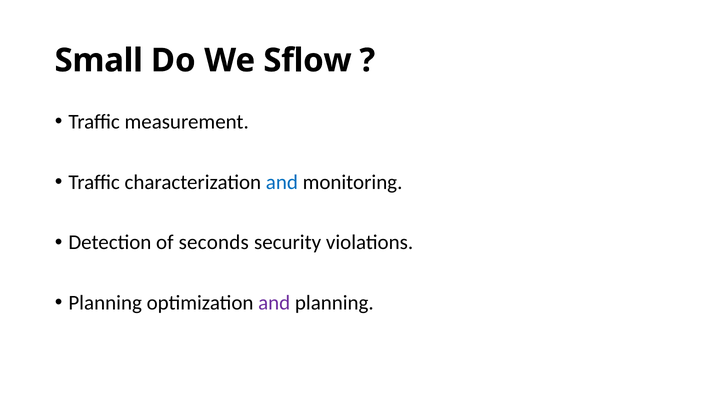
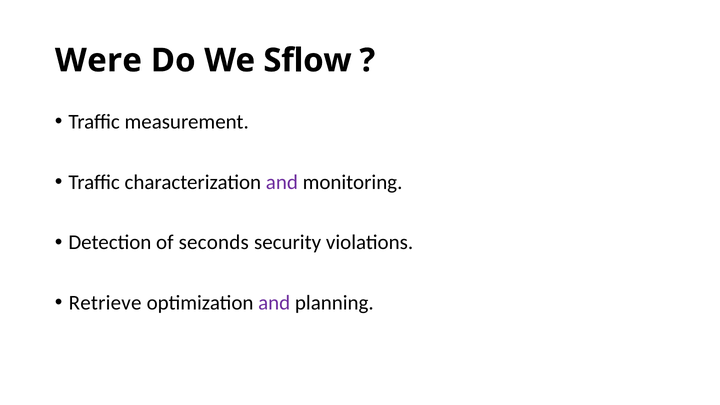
Small: Small -> Were
and at (282, 182) colour: blue -> purple
Planning at (105, 303): Planning -> Retrieve
